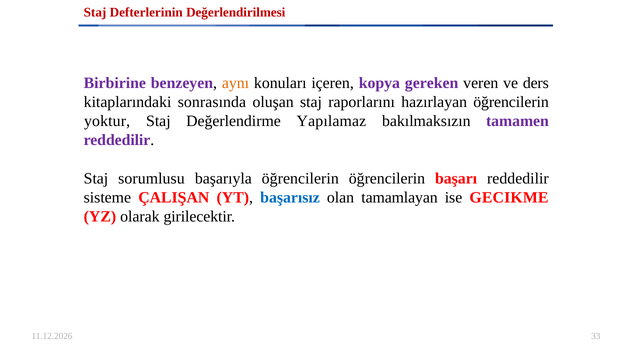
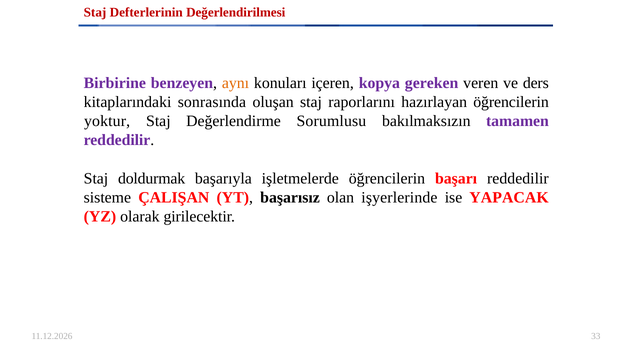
Yapılamaz: Yapılamaz -> Sorumlusu
sorumlusu: sorumlusu -> doldurmak
başarıyla öğrencilerin: öğrencilerin -> işletmelerde
başarısız colour: blue -> black
tamamlayan: tamamlayan -> işyerlerinde
GECIKME: GECIKME -> YAPACAK
